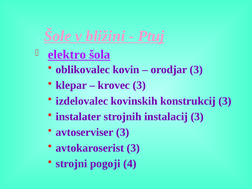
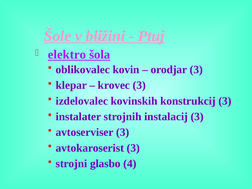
pogoji: pogoji -> glasbo
